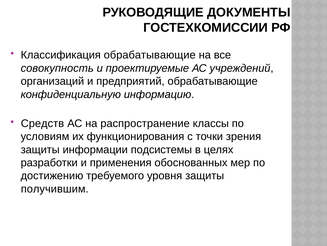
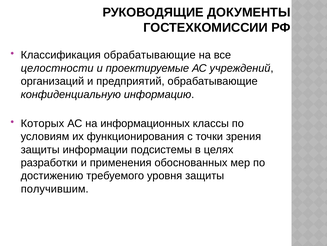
совокупность: совокупность -> целостности
Средств: Средств -> Которых
распространение: распространение -> информационных
